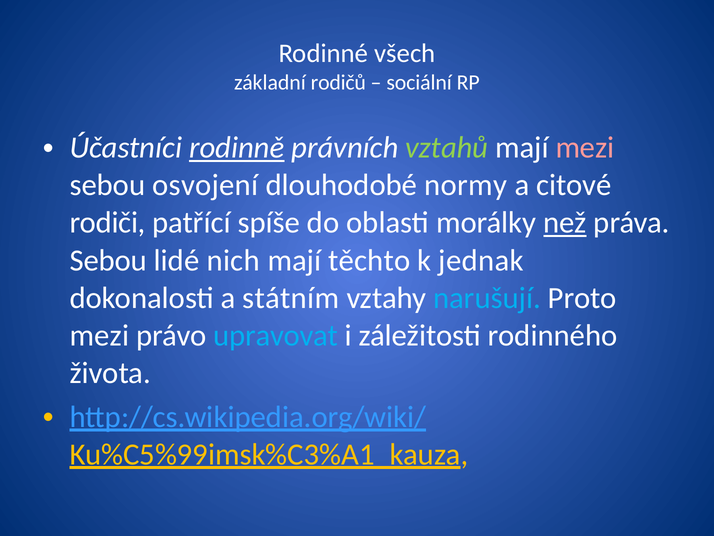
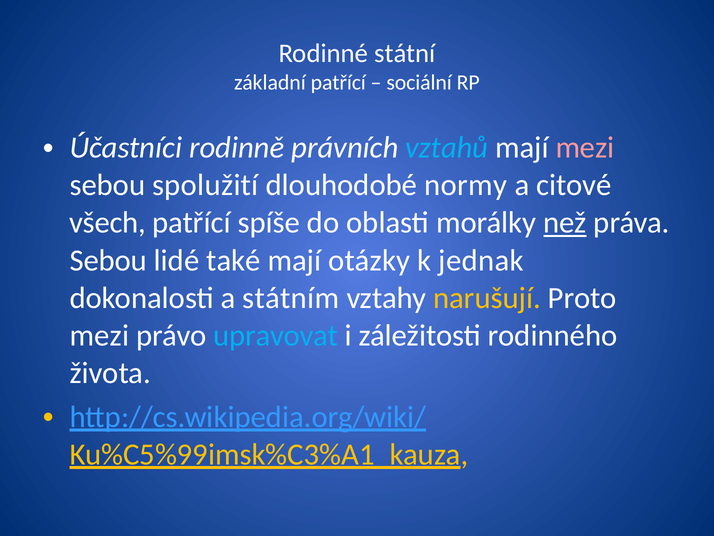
všech: všech -> státní
základní rodičů: rodičů -> patřící
rodinně underline: present -> none
vztahů colour: light green -> light blue
osvojení: osvojení -> spolužití
rodiči: rodiči -> všech
nich: nich -> také
těchto: těchto -> otázky
narušují colour: light blue -> yellow
